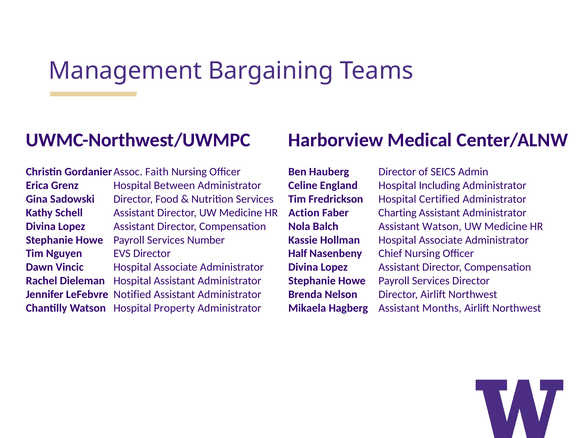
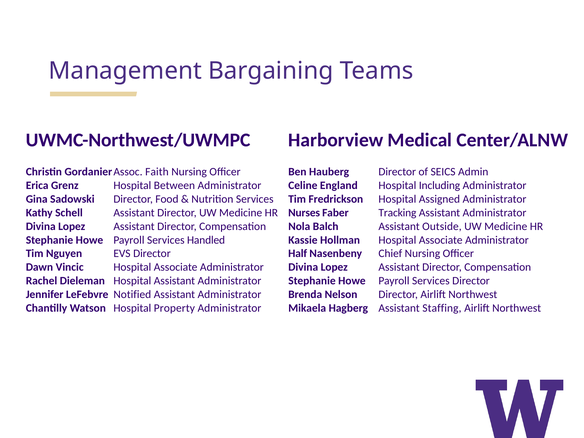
Certified: Certified -> Assigned
Action: Action -> Nurses
Charting: Charting -> Tracking
Assistant Watson: Watson -> Outside
Number: Number -> Handled
Months: Months -> Staffing
